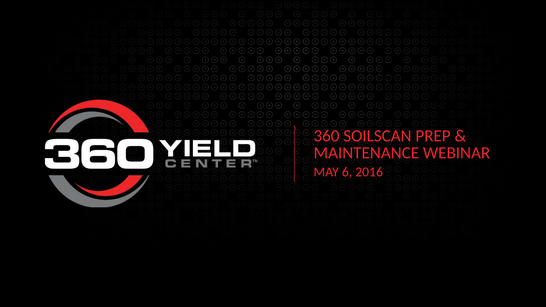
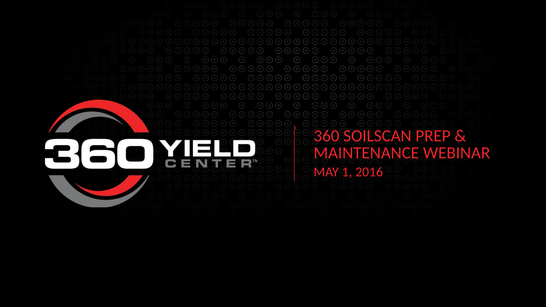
6: 6 -> 1
